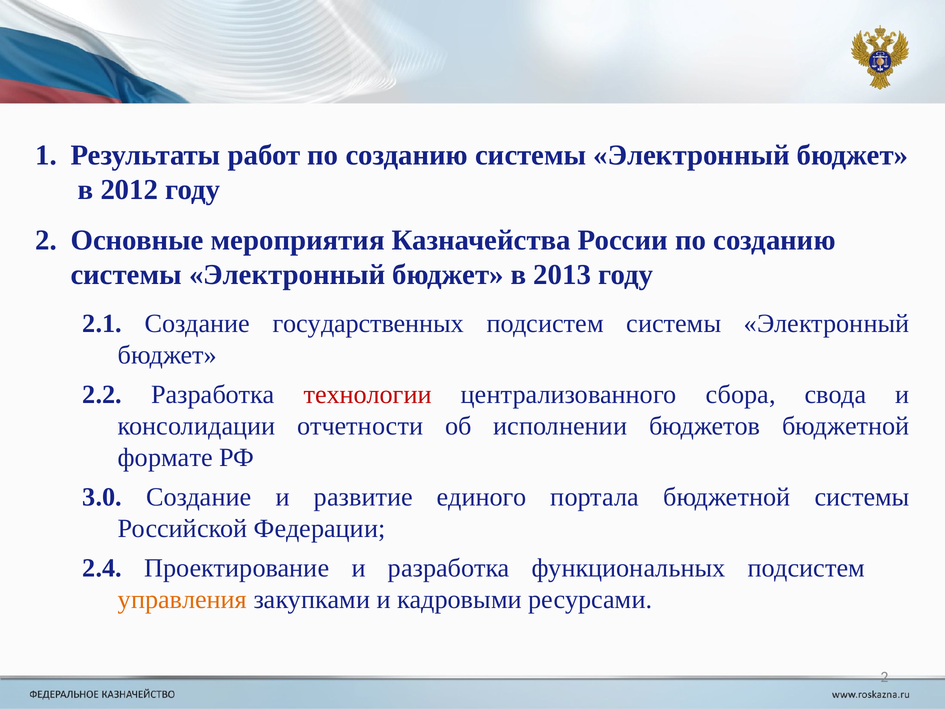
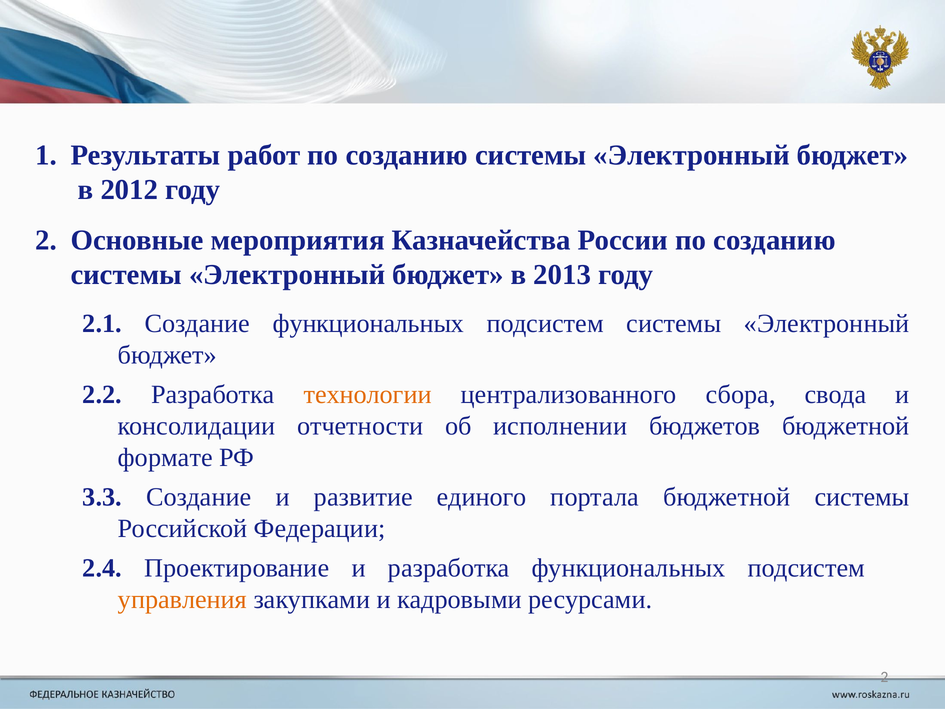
Создание государственных: государственных -> функциональных
технологии colour: red -> orange
3.0: 3.0 -> 3.3
